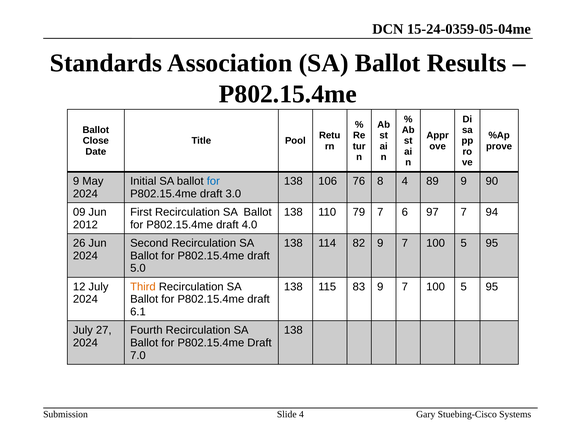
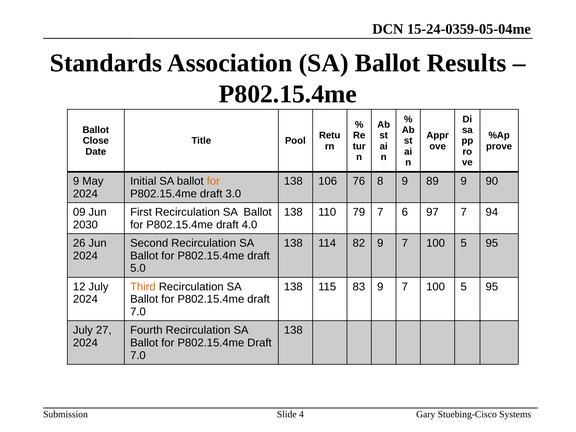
for at (213, 181) colour: blue -> orange
8 4: 4 -> 9
2012: 2012 -> 2030
6.1 at (138, 312): 6.1 -> 7.0
